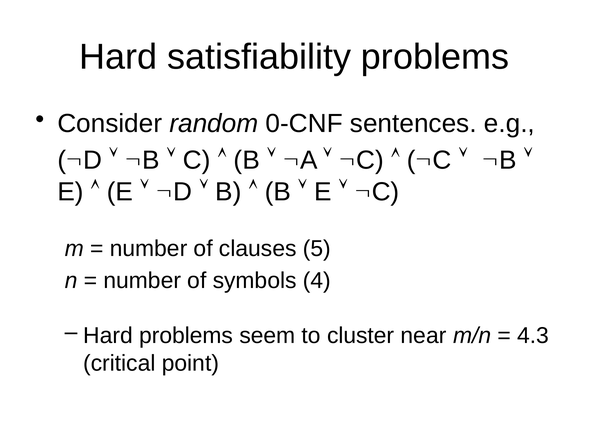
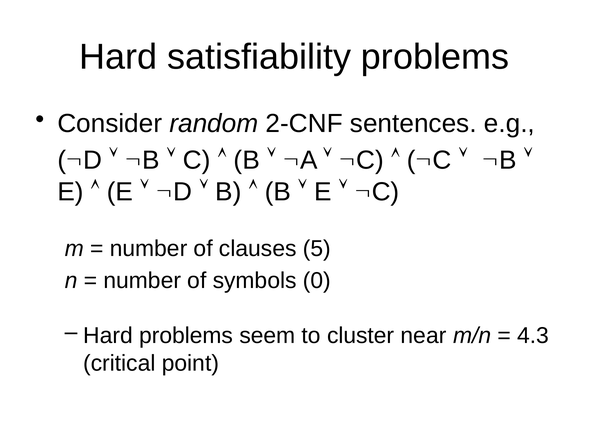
0-CNF: 0-CNF -> 2-CNF
4: 4 -> 0
